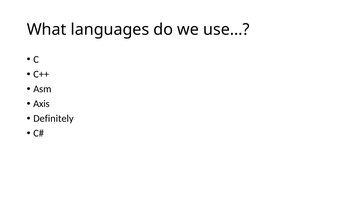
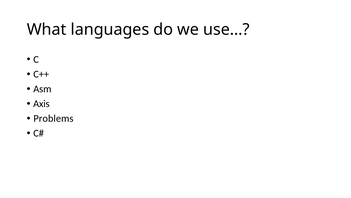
Definitely: Definitely -> Problems
